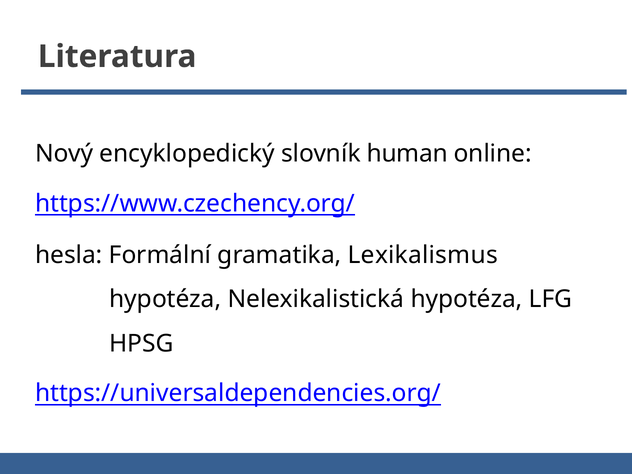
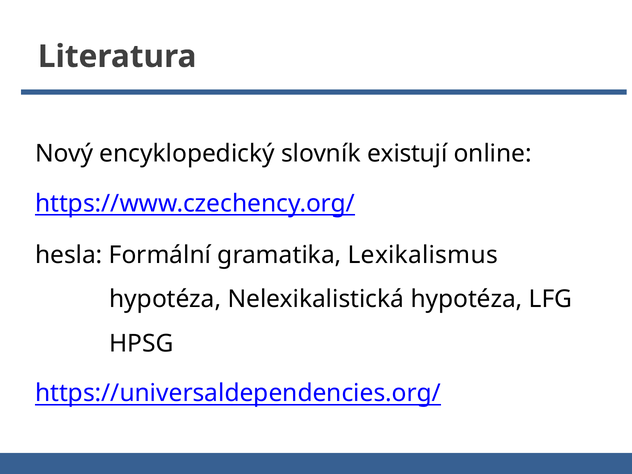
human: human -> existují
